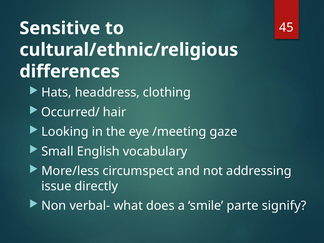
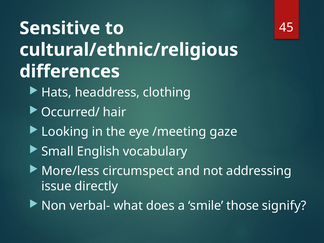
parte: parte -> those
